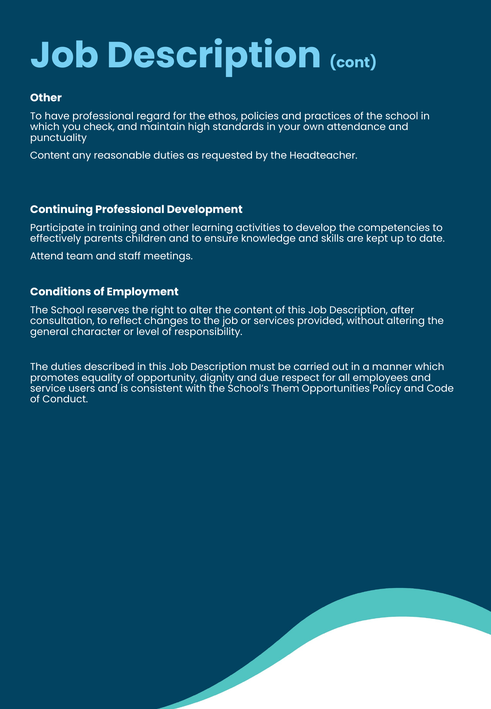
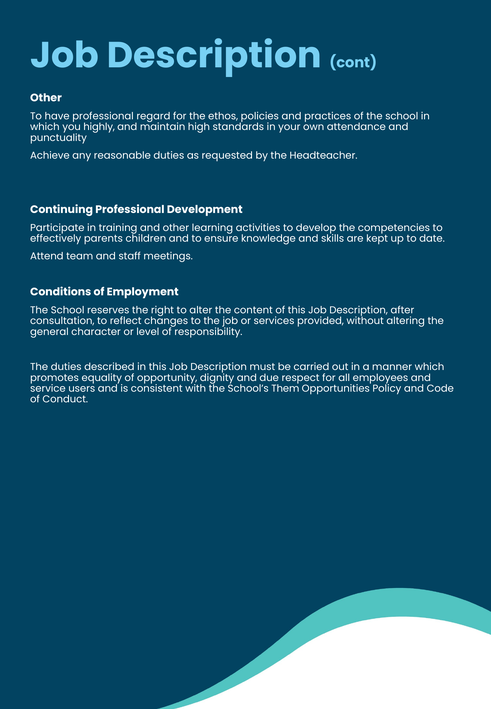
check: check -> highly
Content at (50, 155): Content -> Achieve
